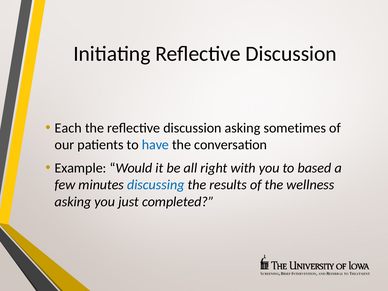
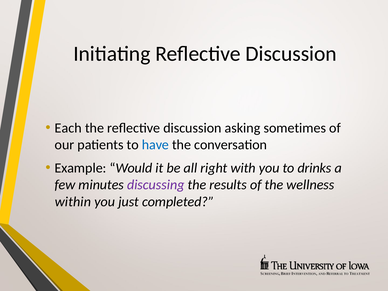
based: based -> drinks
discussing colour: blue -> purple
asking at (73, 202): asking -> within
